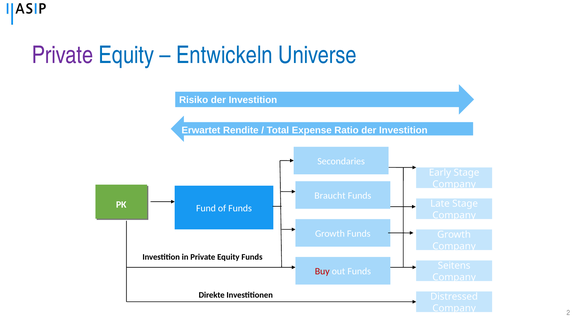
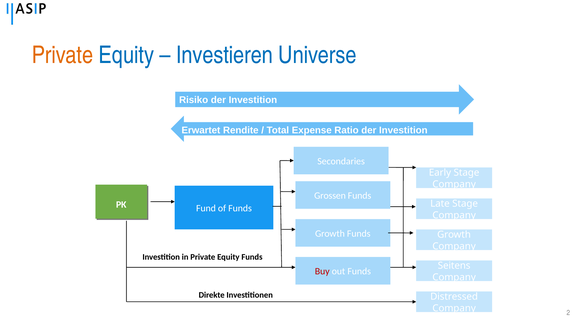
Private at (62, 55) colour: purple -> orange
Entwickeln: Entwickeln -> Investieren
Braucht: Braucht -> Grossen
